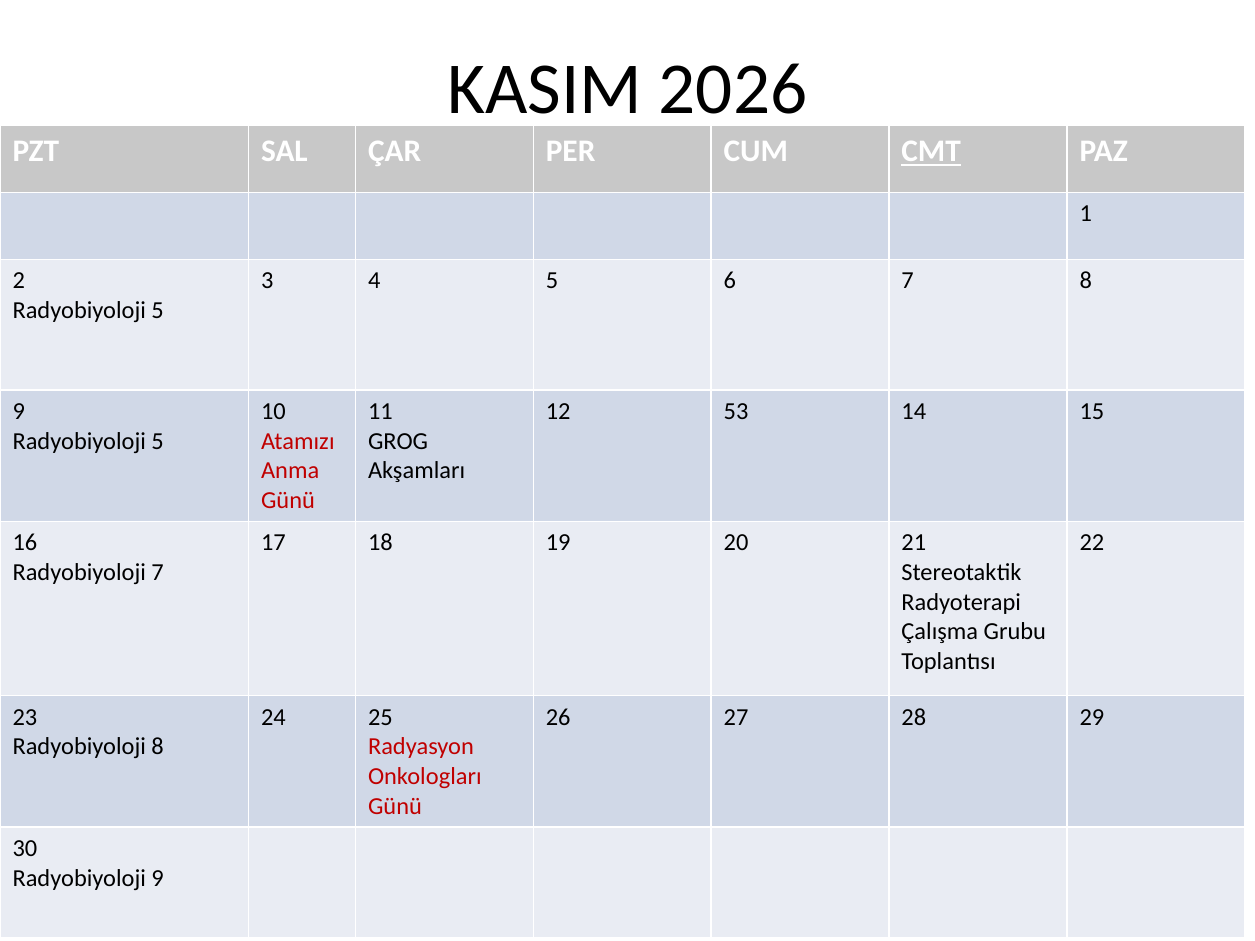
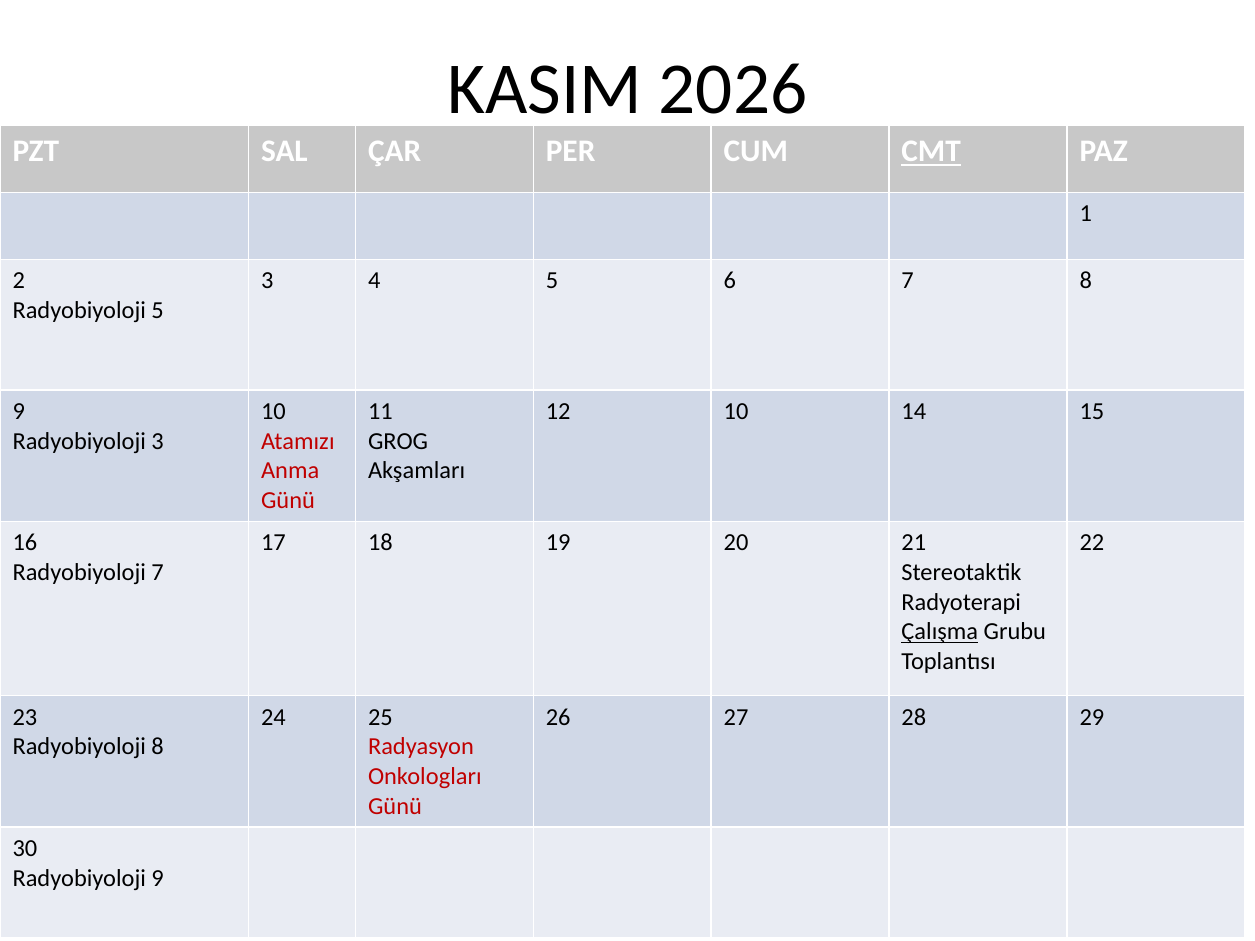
12 53: 53 -> 10
5 at (158, 441): 5 -> 3
Çalışma underline: none -> present
